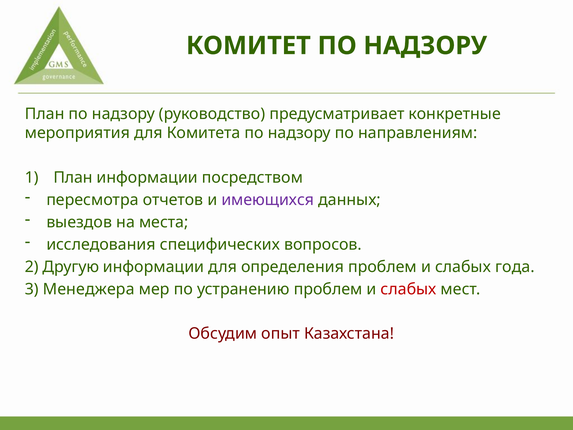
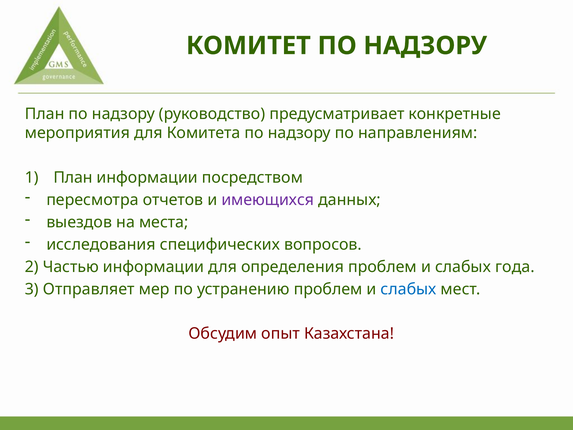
Другую: Другую -> Частью
Менеджера: Менеджера -> Отправляет
слабых at (409, 289) colour: red -> blue
